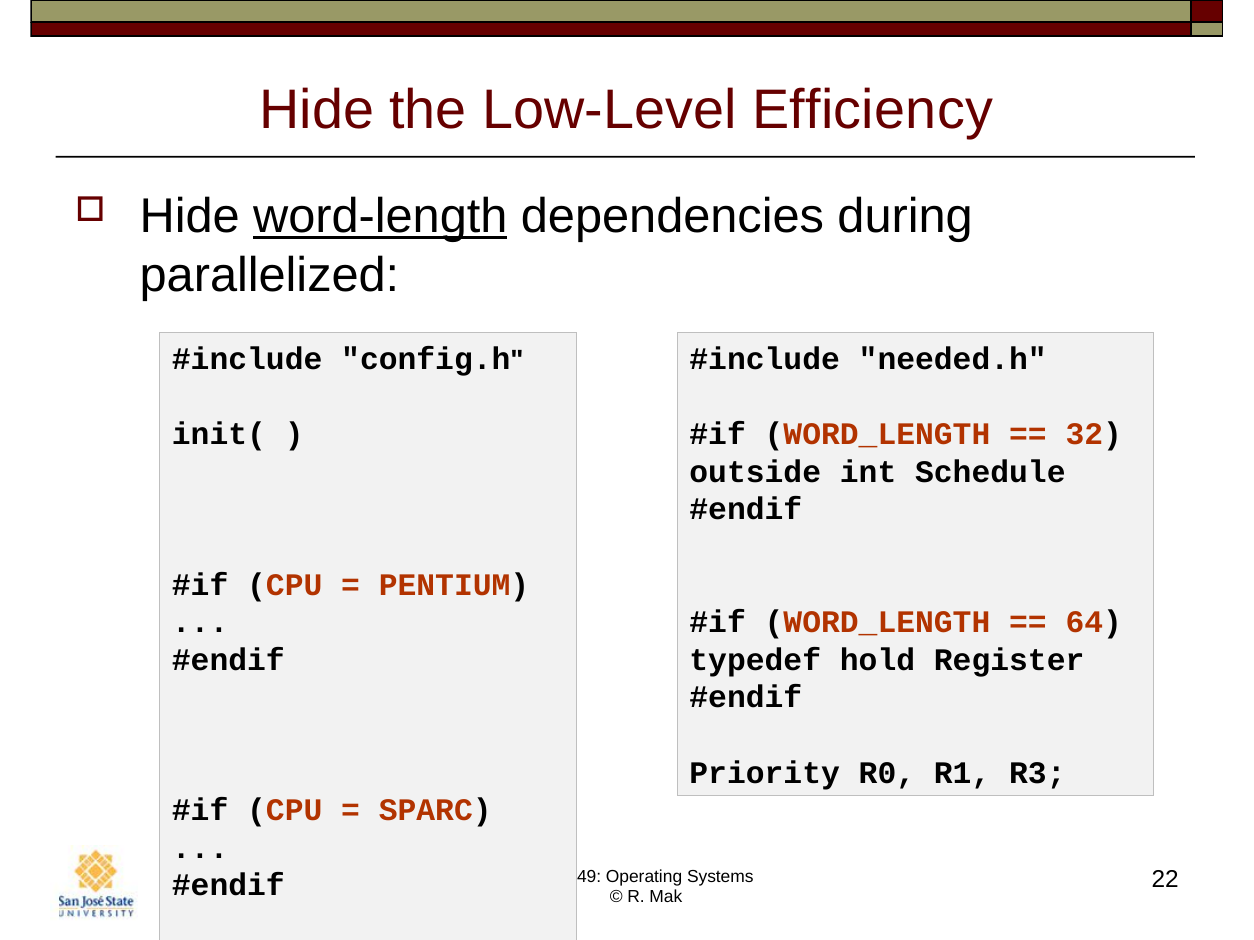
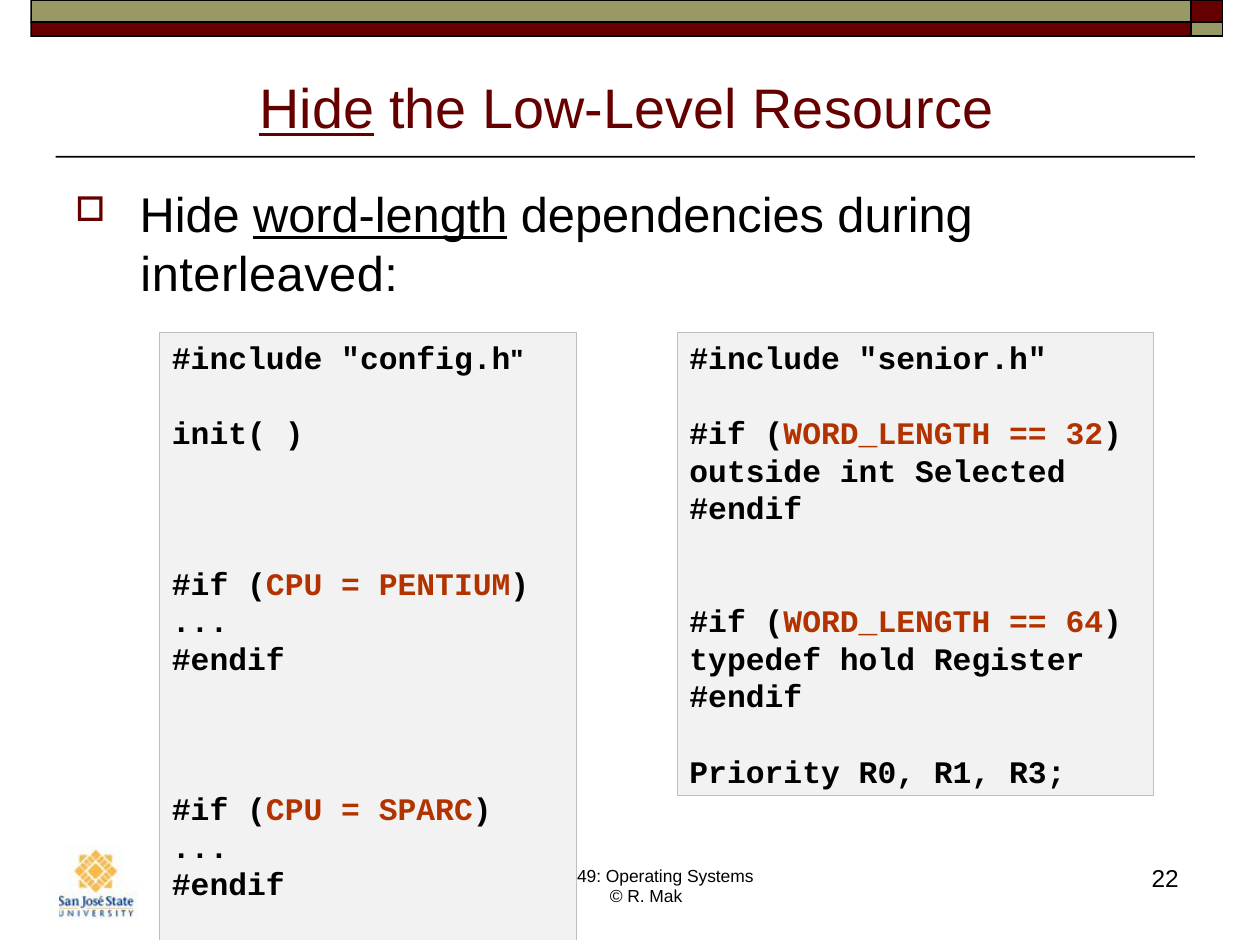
Hide at (317, 110) underline: none -> present
Efficiency: Efficiency -> Resource
parallelized: parallelized -> interleaved
needed.h: needed.h -> senior.h
Schedule: Schedule -> Selected
